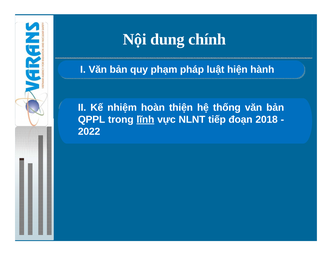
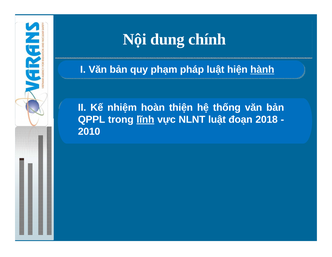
hành underline: none -> present
NLNT tiếp: tiếp -> luật
2022: 2022 -> 2010
